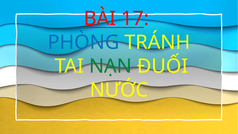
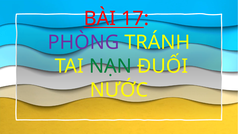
PHÒNG colour: blue -> purple
